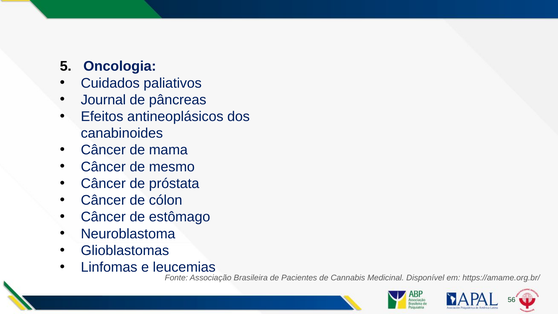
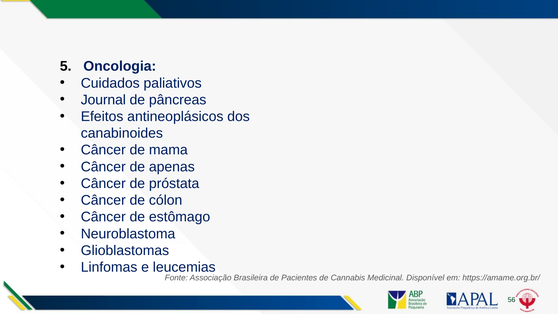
mesmo: mesmo -> apenas
